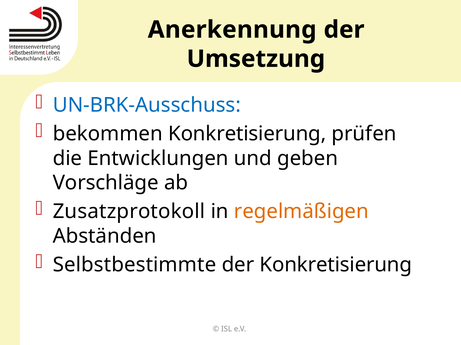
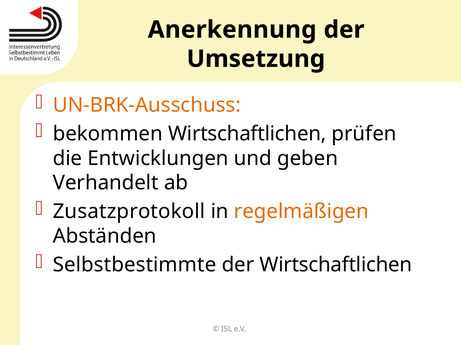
UN-BRK-Ausschuss colour: blue -> orange
bekommen Konkretisierung: Konkretisierung -> Wirtschaftlichen
Vorschläge: Vorschläge -> Verhandelt
der Konkretisierung: Konkretisierung -> Wirtschaftlichen
